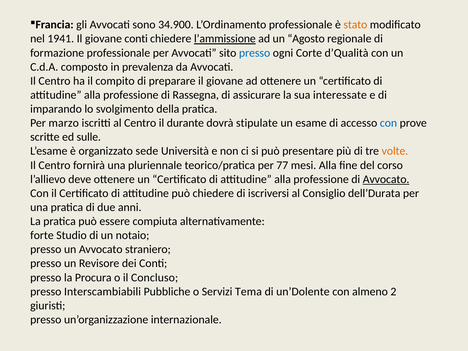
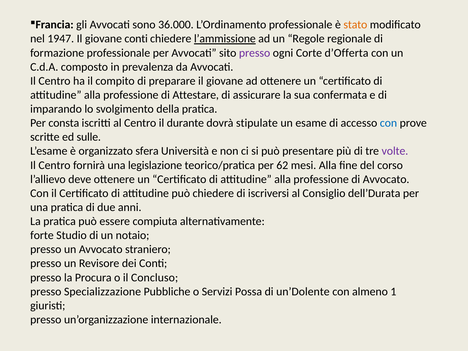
34.900: 34.900 -> 36.000
1941: 1941 -> 1947
Agosto: Agosto -> Regole
presso at (255, 53) colour: blue -> purple
d’Qualità: d’Qualità -> d’Offerta
Rassegna: Rassegna -> Attestare
interessate: interessate -> confermata
marzo: marzo -> consta
sede: sede -> sfera
volte colour: orange -> purple
pluriennale: pluriennale -> legislazione
77: 77 -> 62
Avvocato at (386, 179) underline: present -> none
Interscambiabili: Interscambiabili -> Specializzazione
Tema: Tema -> Possa
2: 2 -> 1
